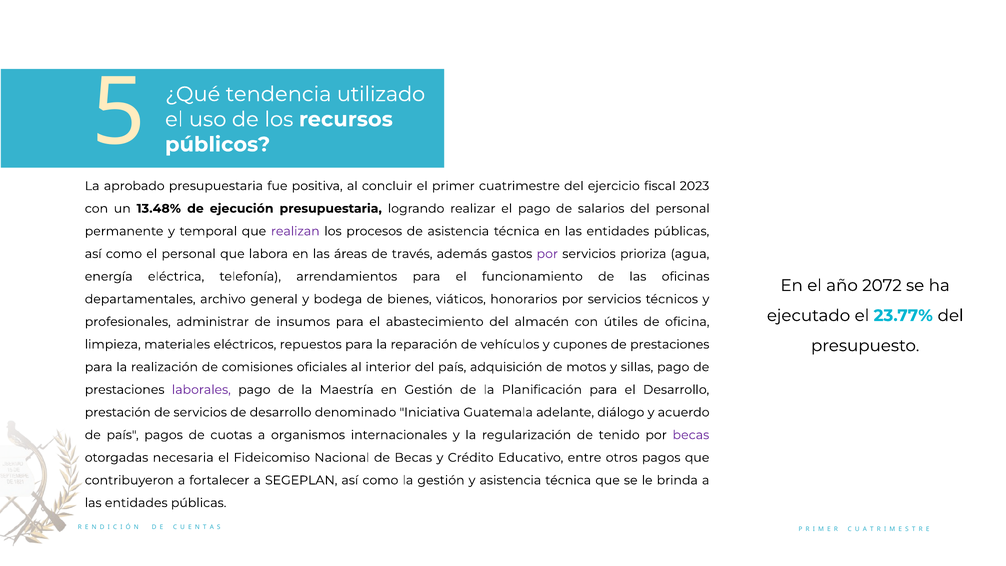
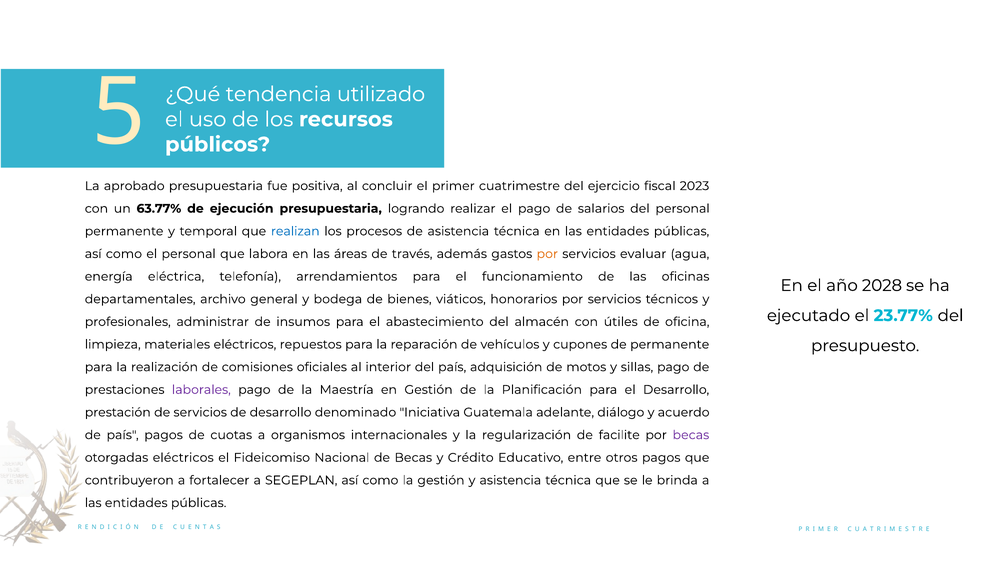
13.48%: 13.48% -> 63.77%
realizan colour: purple -> blue
por at (547, 254) colour: purple -> orange
prioriza: prioriza -> evaluar
2072: 2072 -> 2028
cupones de prestaciones: prestaciones -> permanente
tenido: tenido -> facilite
otorgadas necesaria: necesaria -> eléctricos
